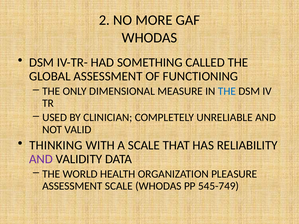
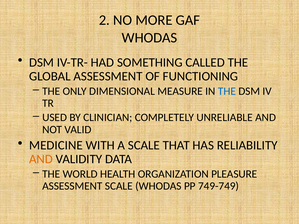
THINKING: THINKING -> MEDICINE
AND at (41, 159) colour: purple -> orange
545-749: 545-749 -> 749-749
